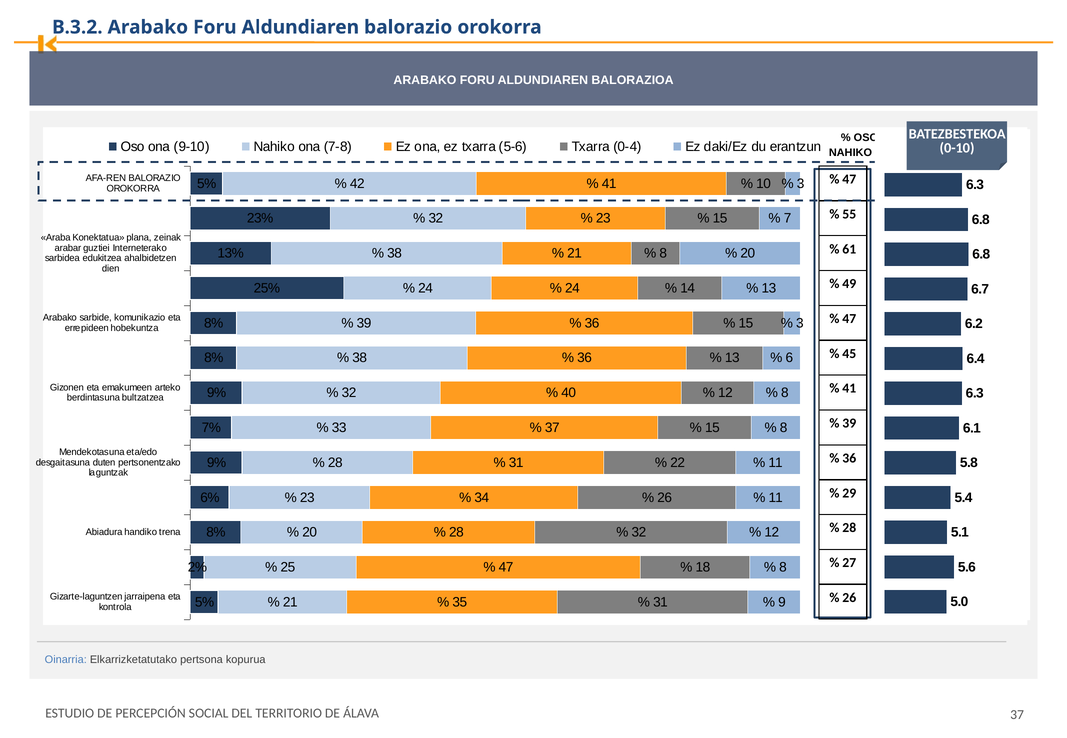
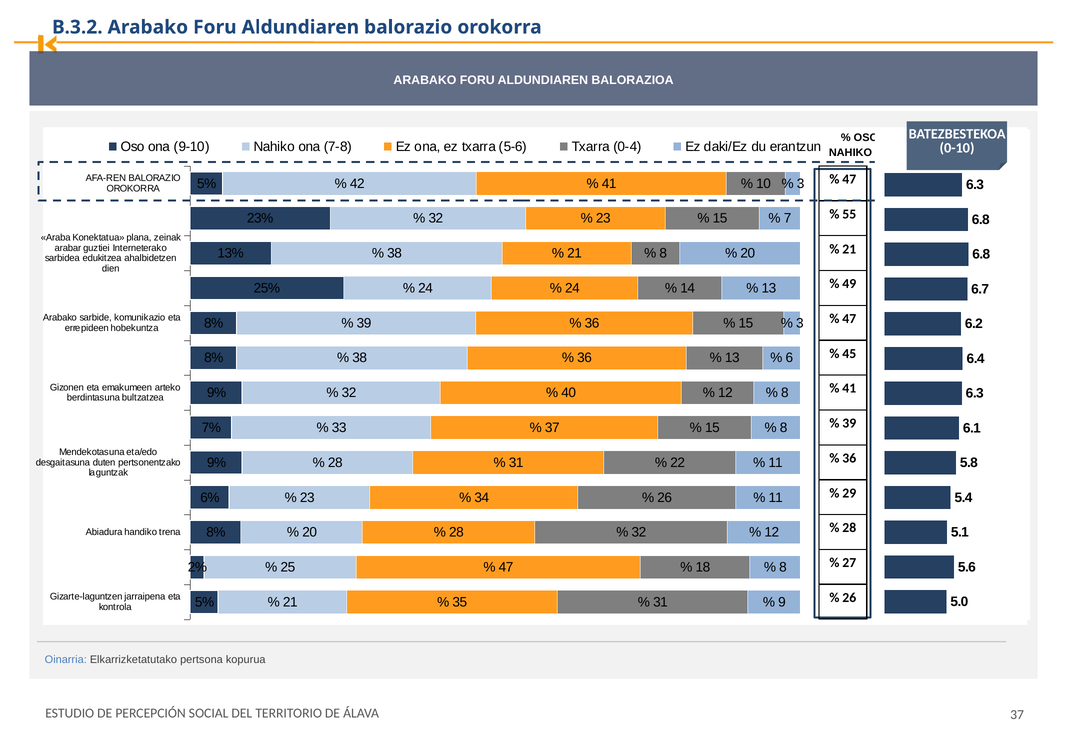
61 at (849, 249): 61 -> 21
